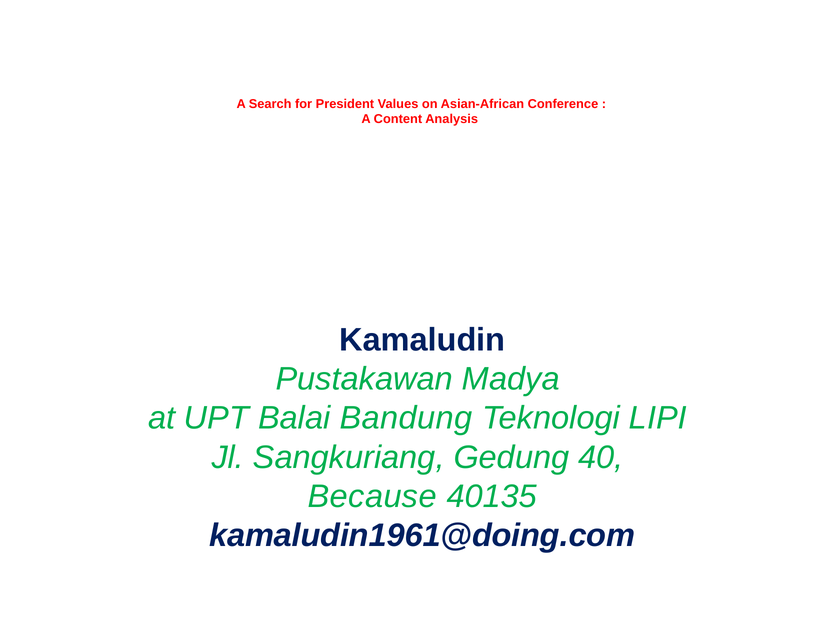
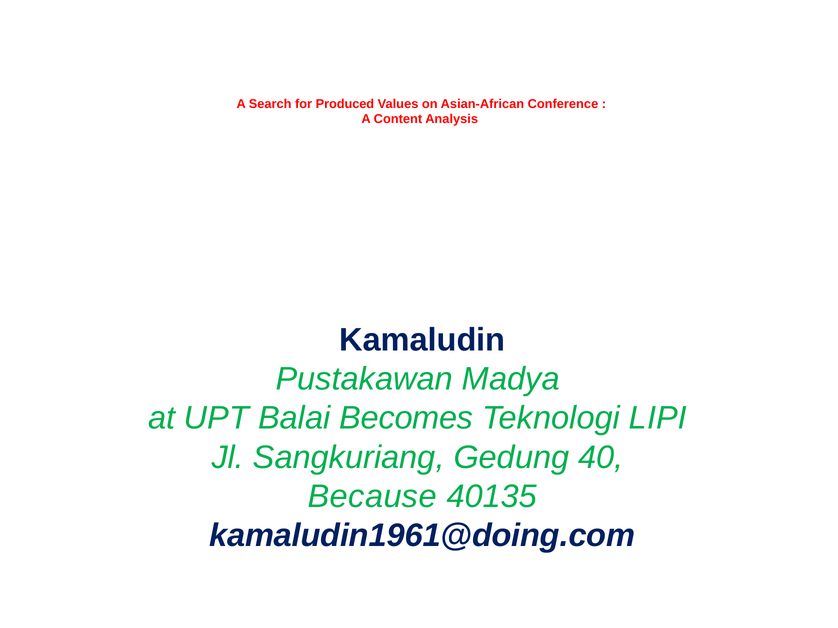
President: President -> Produced
Bandung: Bandung -> Becomes
